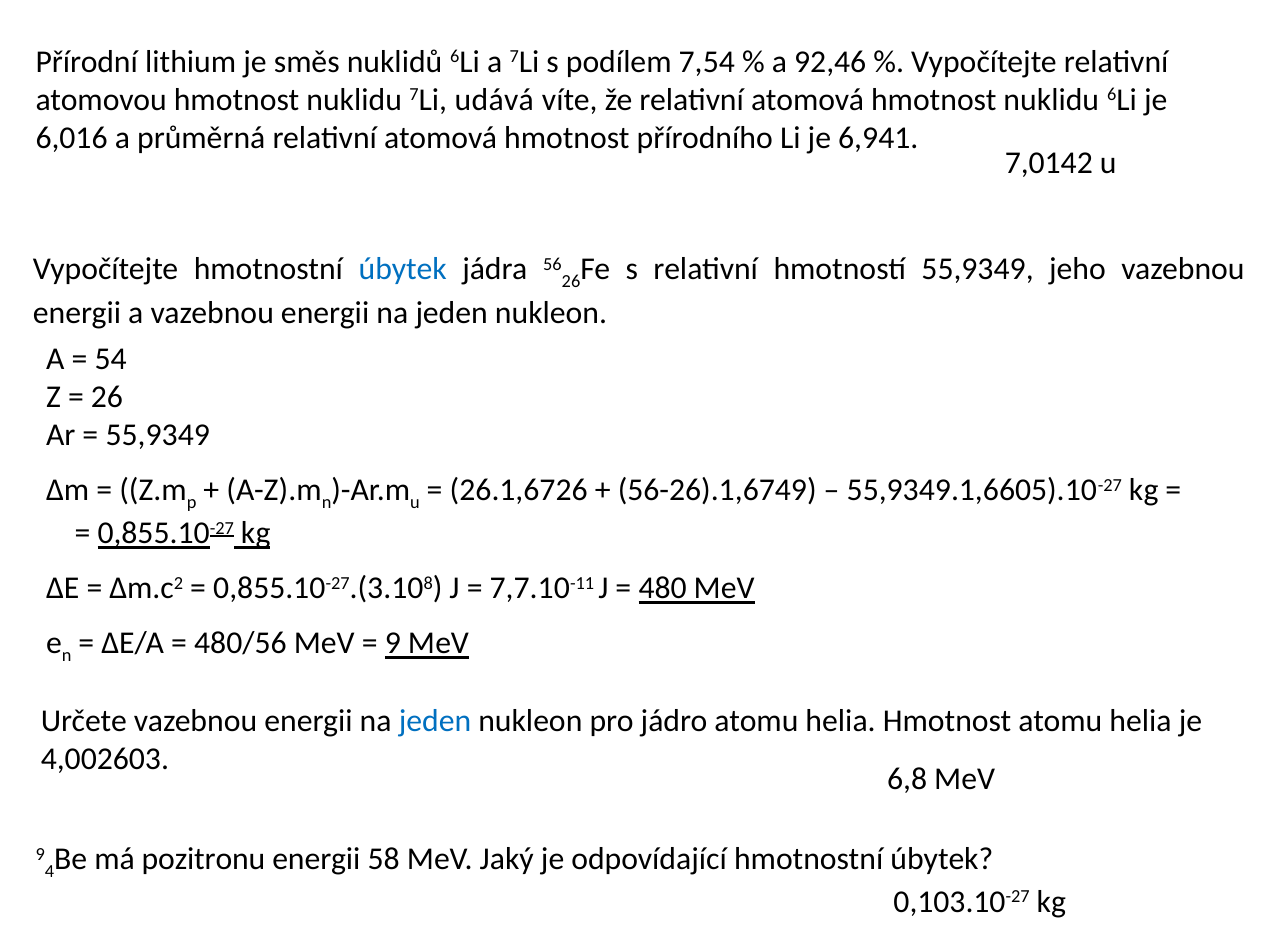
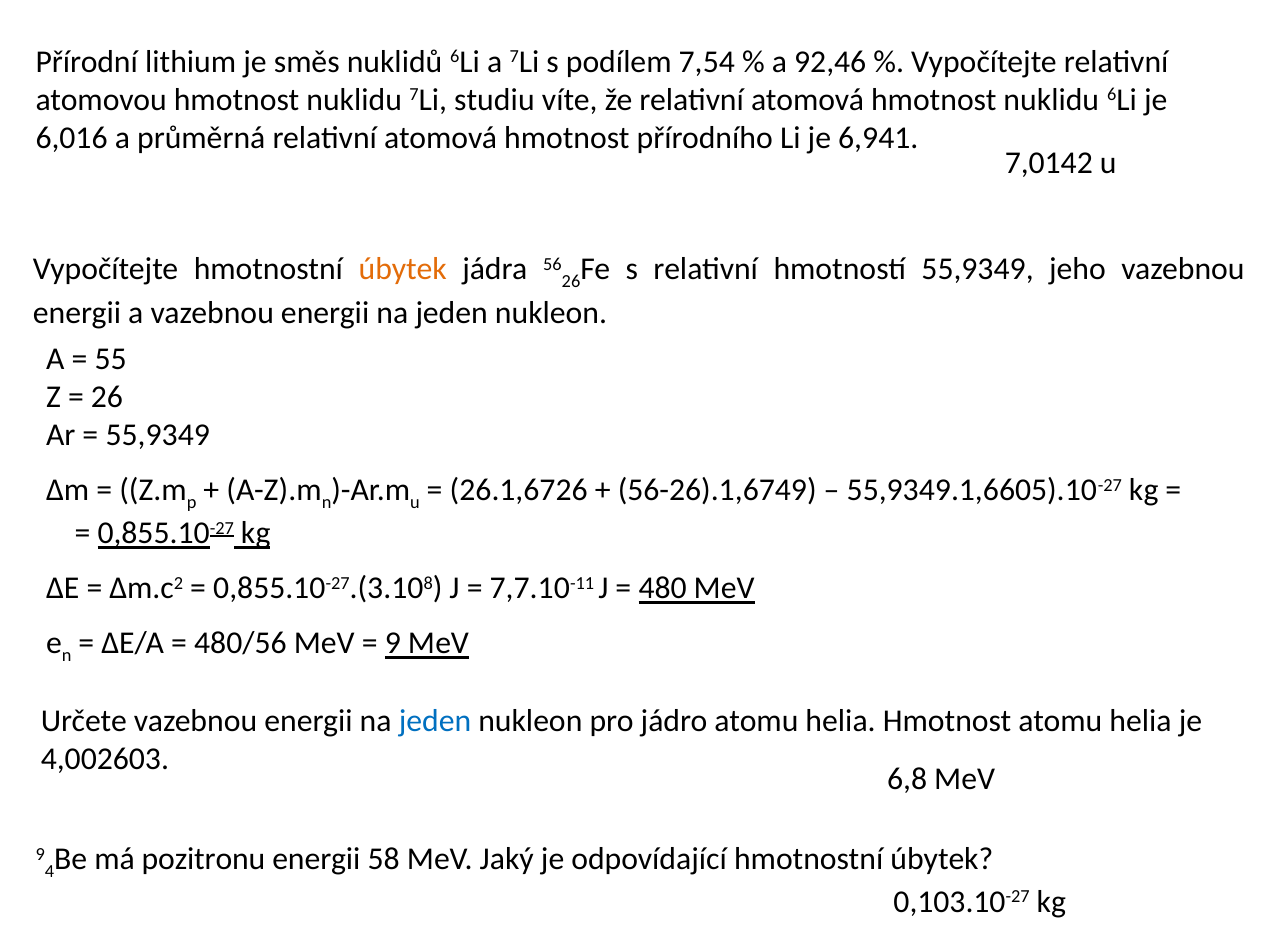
udává: udává -> studiu
úbytek at (403, 269) colour: blue -> orange
54: 54 -> 55
